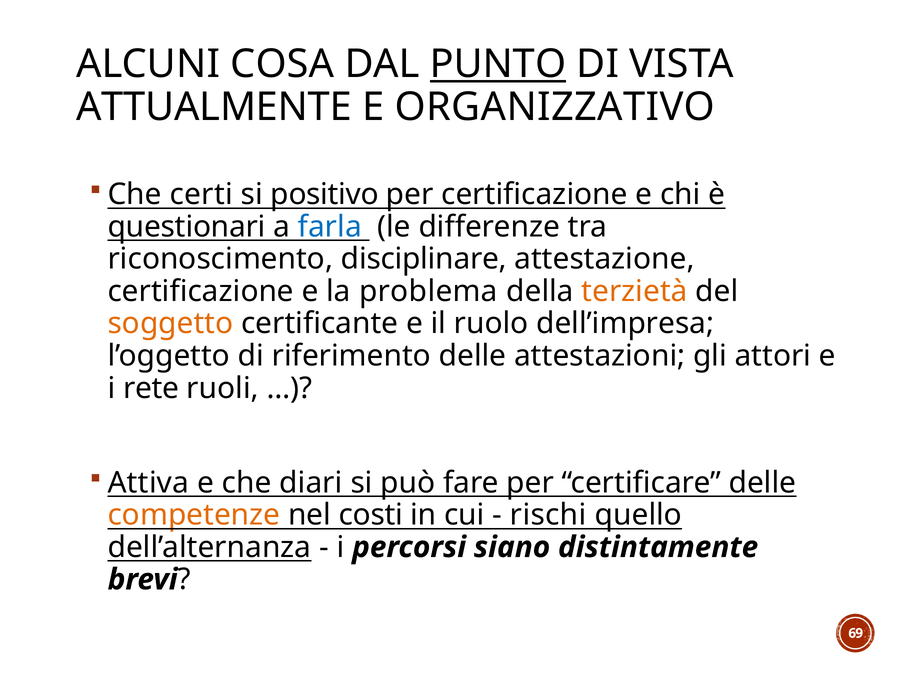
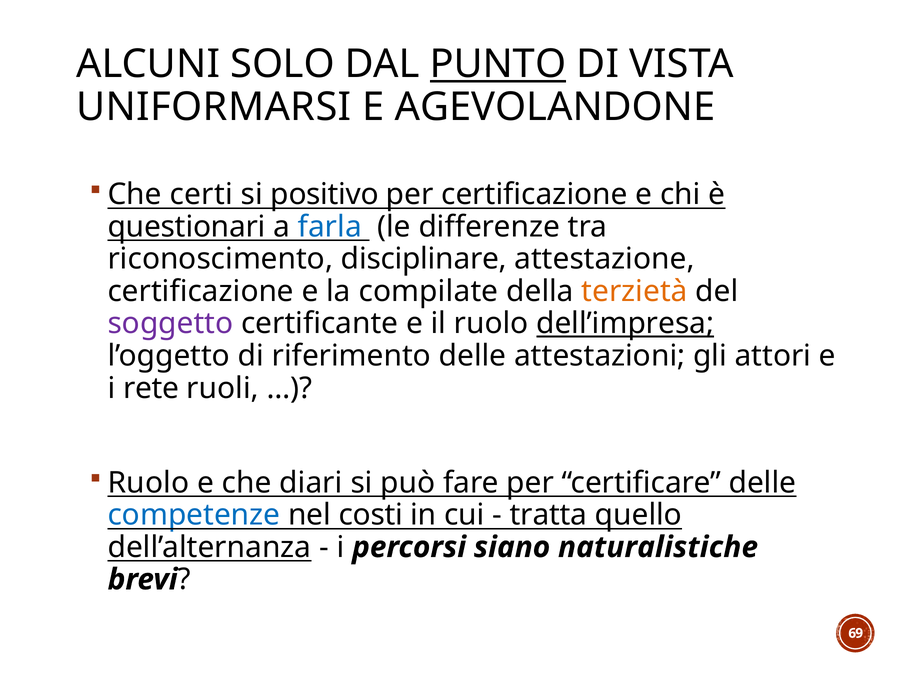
COSA: COSA -> SOLO
ATTUALMENTE: ATTUALMENTE -> UNIFORMARSI
ORGANIZZATIVO: ORGANIZZATIVO -> AGEVOLANDONE
problema: problema -> compilate
soggetto colour: orange -> purple
dell’impresa underline: none -> present
Attiva at (148, 482): Attiva -> Ruolo
competenze colour: orange -> blue
rischi: rischi -> tratta
distintamente: distintamente -> naturalistiche
